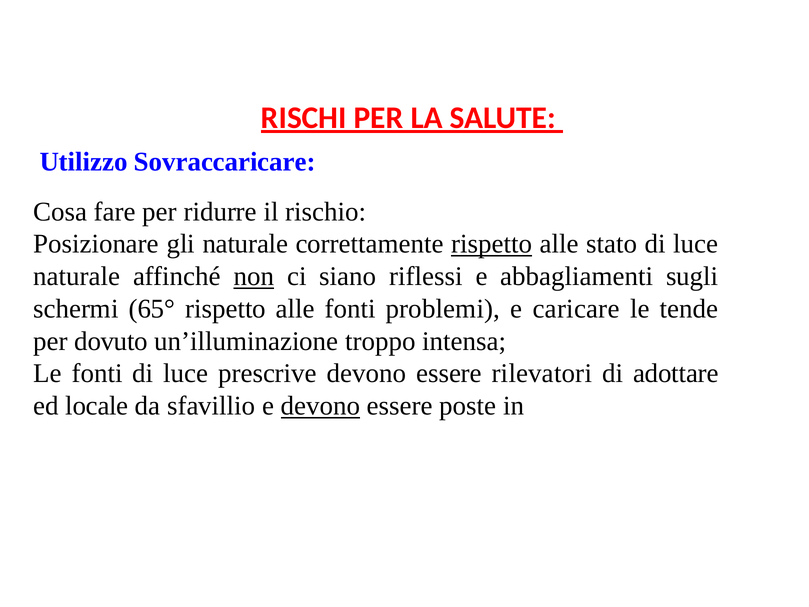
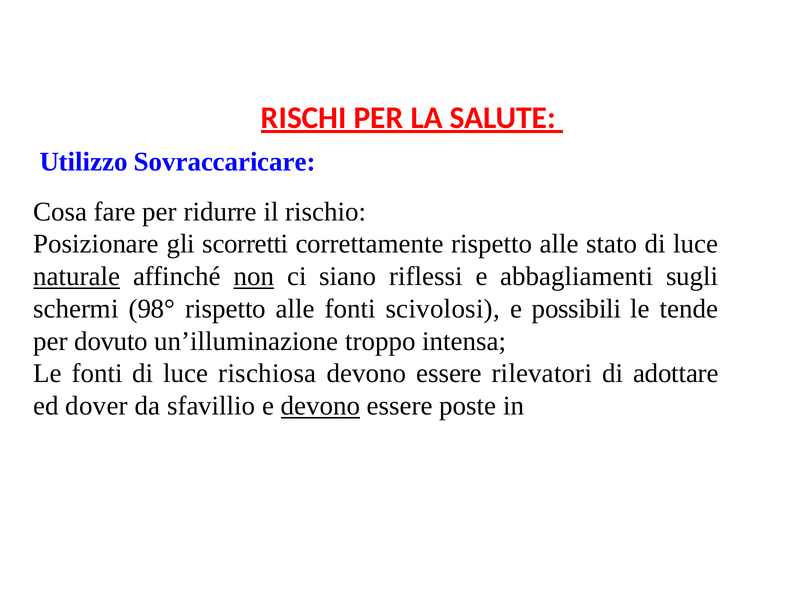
gli naturale: naturale -> scorretti
rispetto at (492, 244) underline: present -> none
naturale at (77, 276) underline: none -> present
65°: 65° -> 98°
problemi: problemi -> scivolosi
caricare: caricare -> possibili
prescrive: prescrive -> rischiosa
locale: locale -> dover
